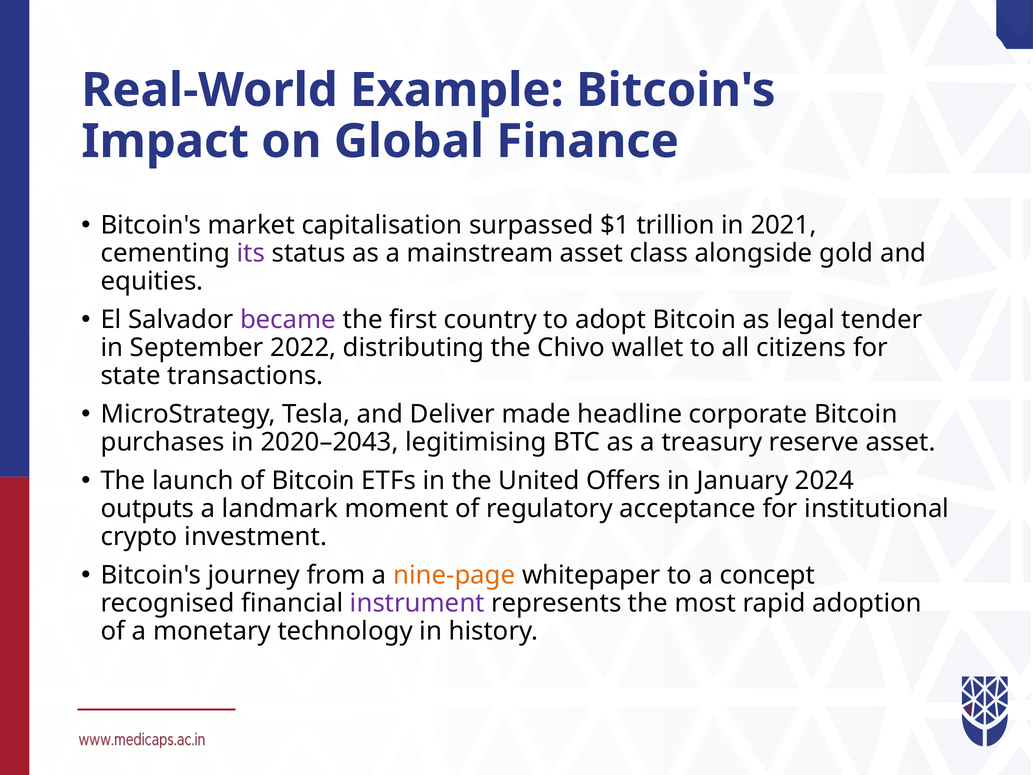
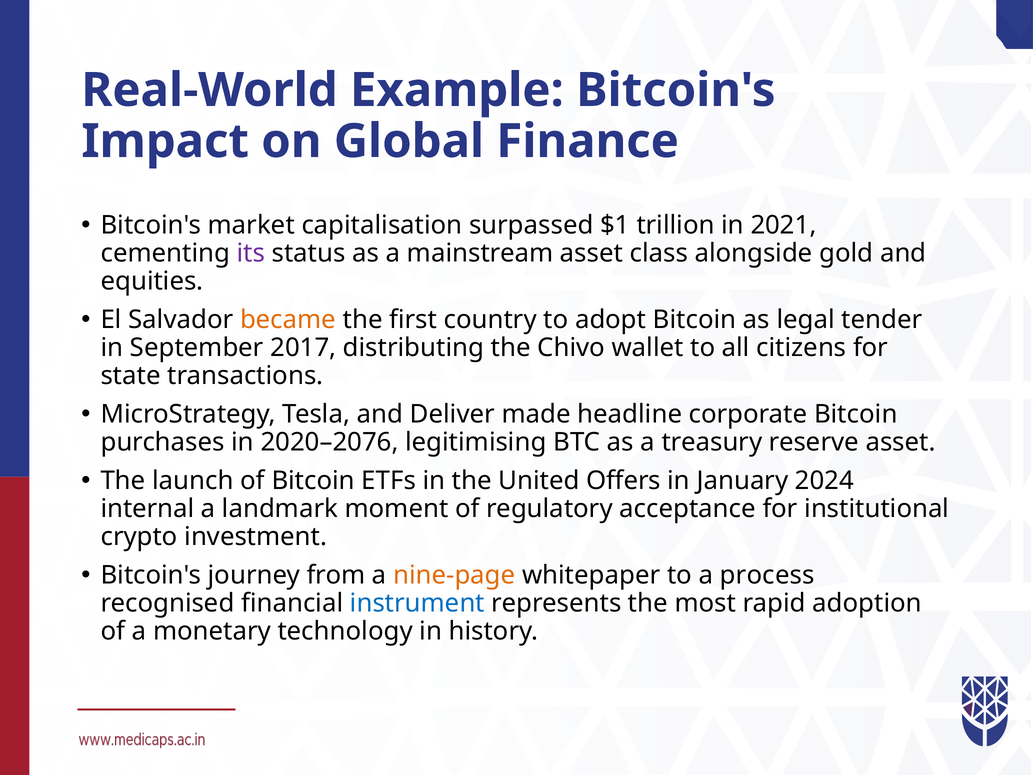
became colour: purple -> orange
2022: 2022 -> 2017
2020–2043: 2020–2043 -> 2020–2076
outputs: outputs -> internal
concept: concept -> process
instrument colour: purple -> blue
